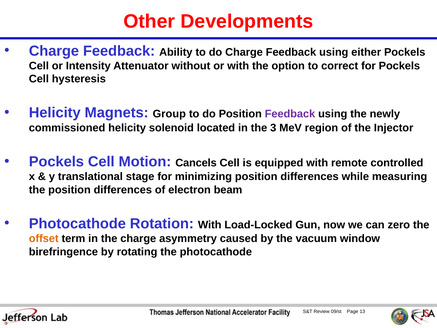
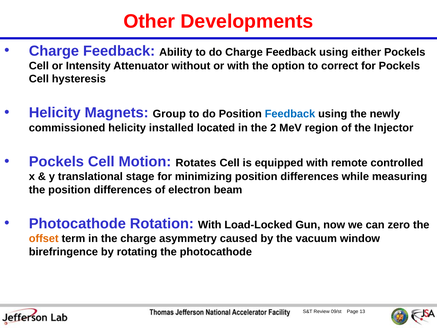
Feedback at (290, 114) colour: purple -> blue
solenoid: solenoid -> installed
3: 3 -> 2
Cancels: Cancels -> Rotates
